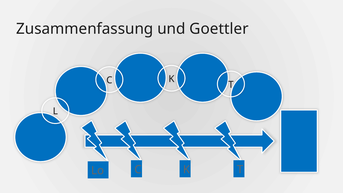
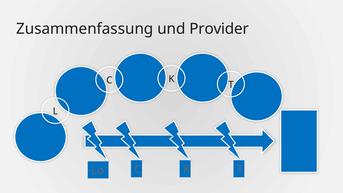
Goettler: Goettler -> Provider
